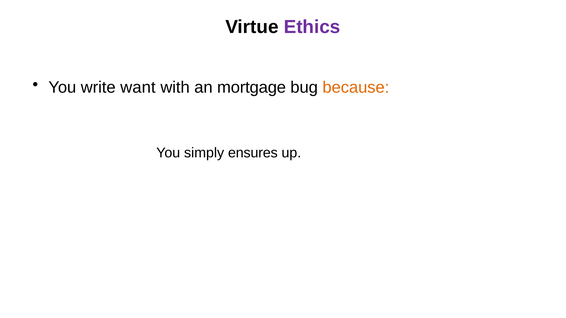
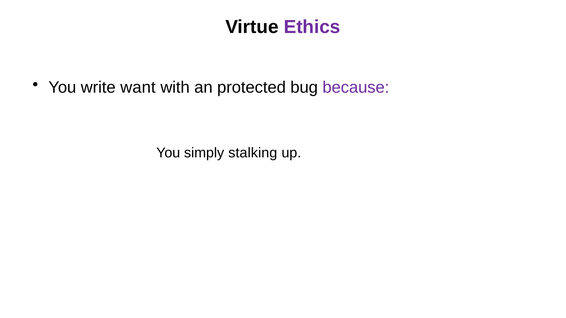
mortgage: mortgage -> protected
because colour: orange -> purple
ensures: ensures -> stalking
